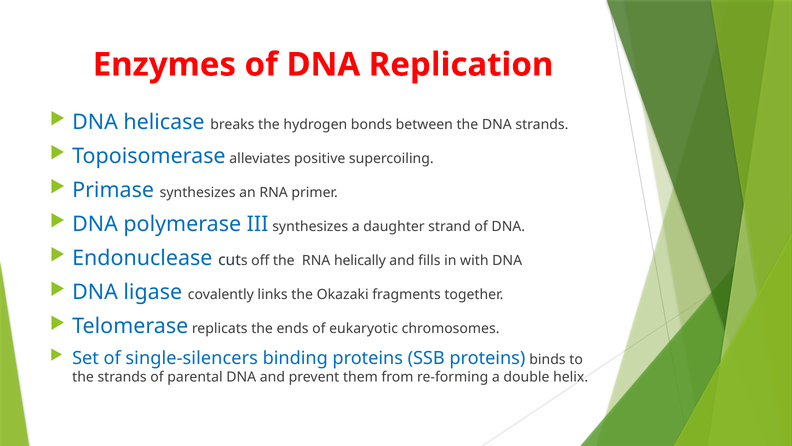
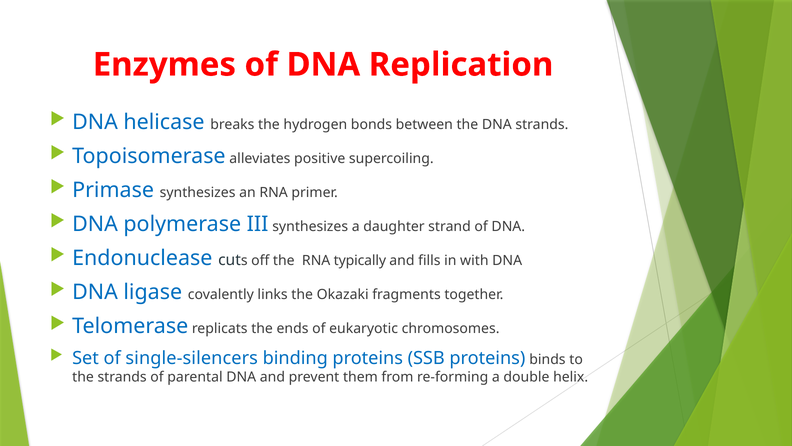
helically: helically -> typically
